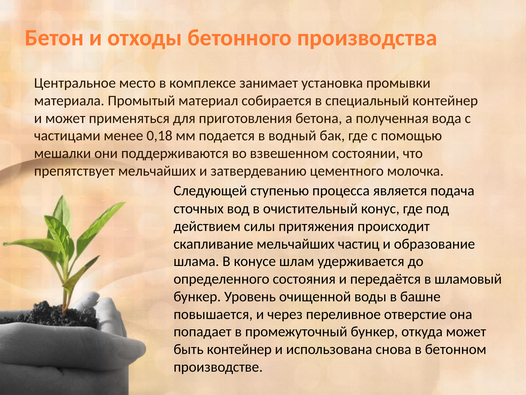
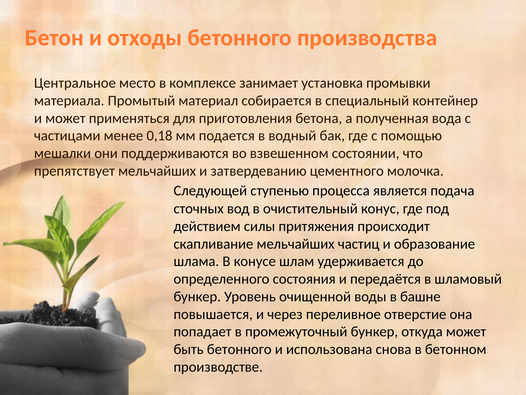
быть контейнер: контейнер -> бетонного
